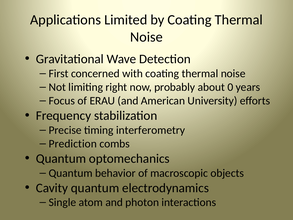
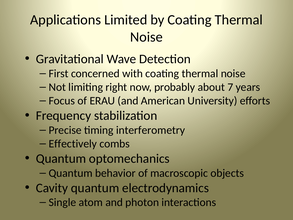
0: 0 -> 7
Prediction: Prediction -> Effectively
